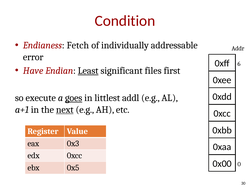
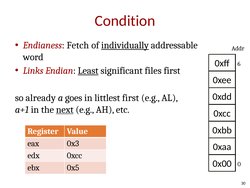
individually underline: none -> present
error: error -> word
Have: Have -> Links
execute: execute -> already
goes underline: present -> none
littlest addl: addl -> first
